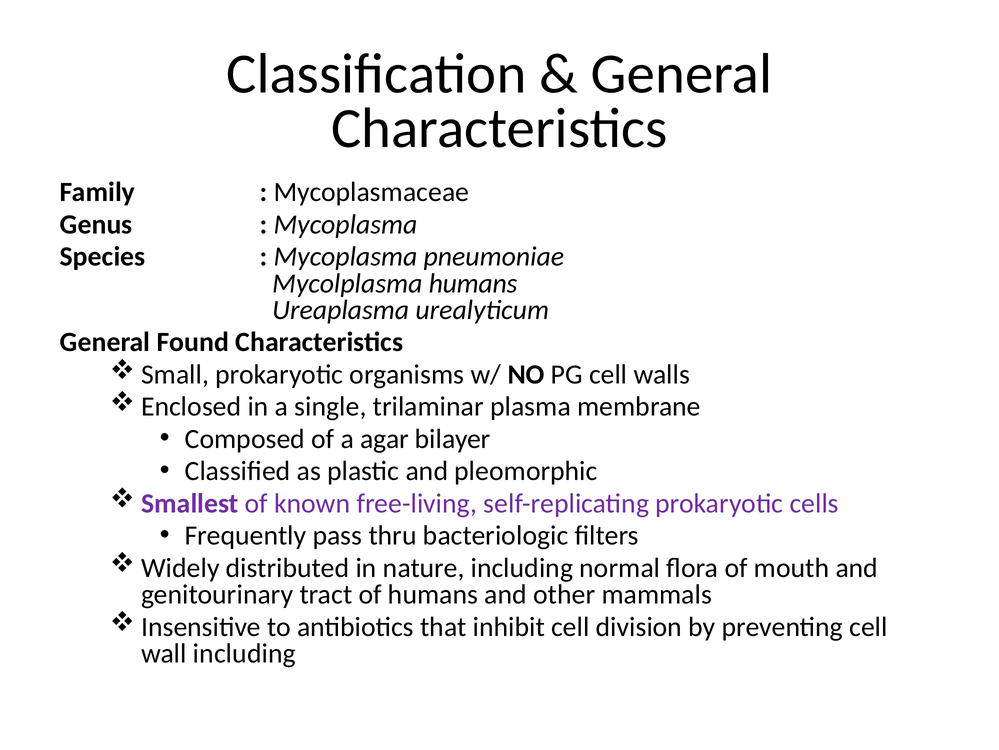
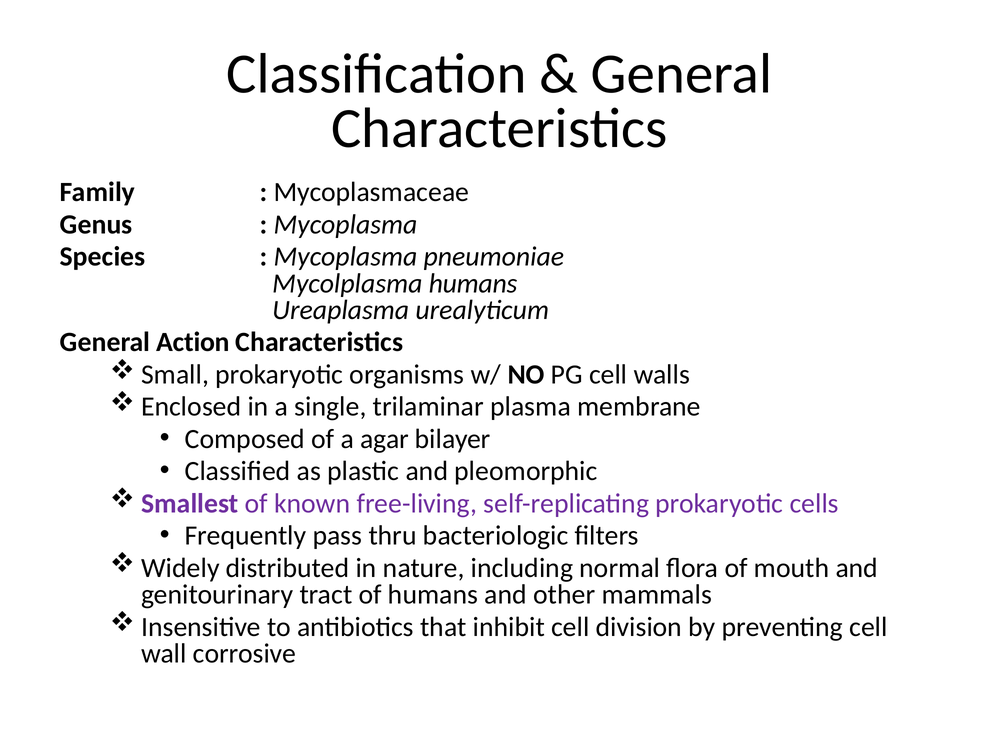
Found: Found -> Action
wall including: including -> corrosive
